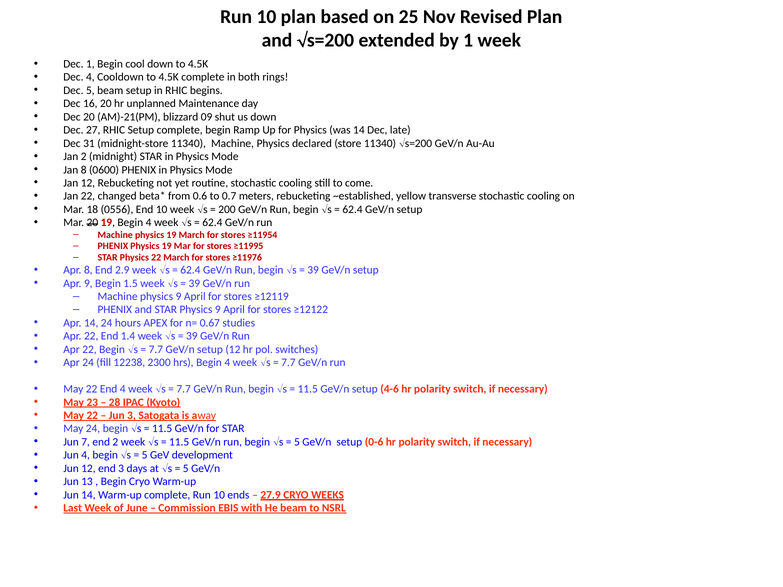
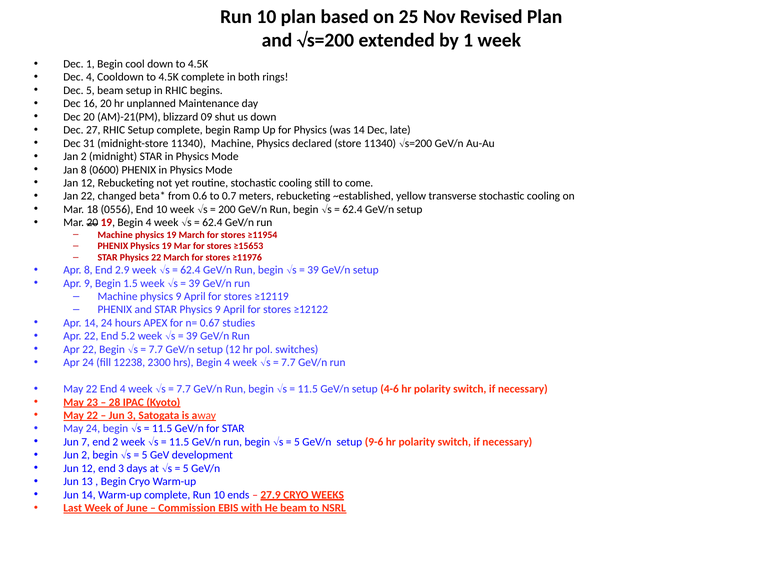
≥11995: ≥11995 -> ≥15653
1.4: 1.4 -> 5.2
0-6: 0-6 -> 9-6
Jun 4: 4 -> 2
